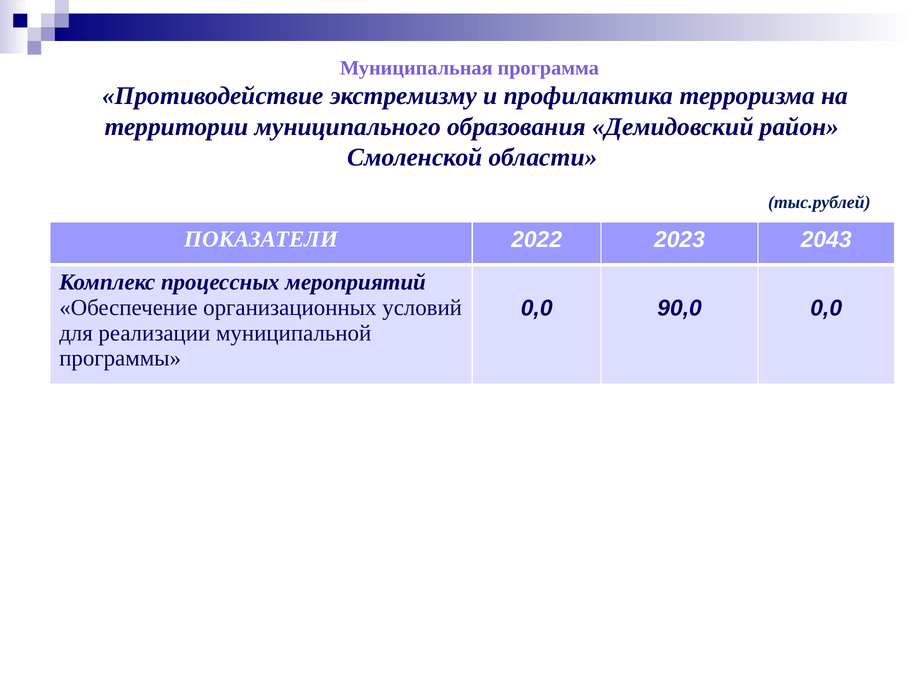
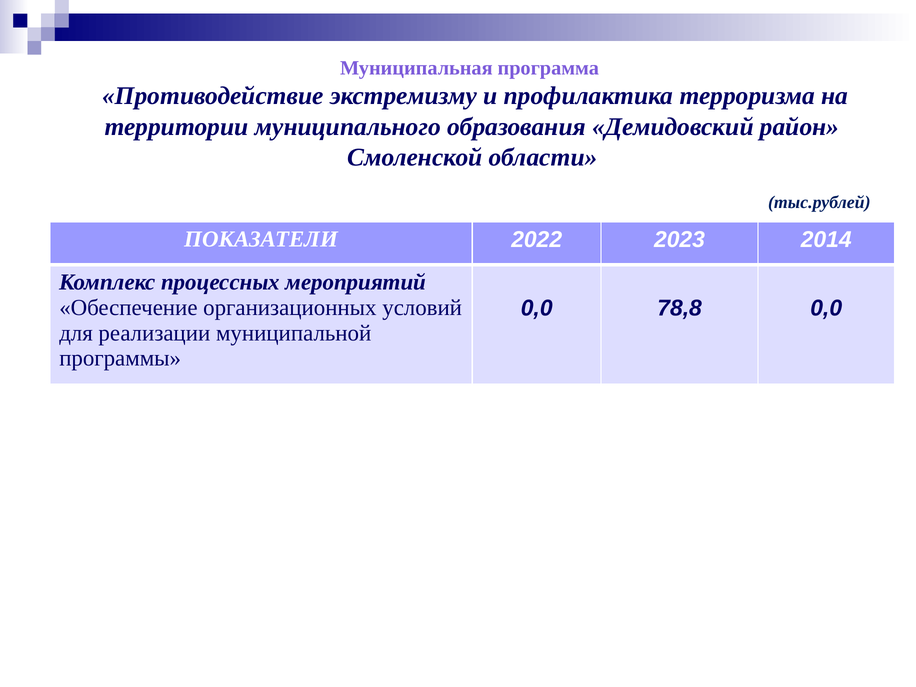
2043: 2043 -> 2014
90,0: 90,0 -> 78,8
